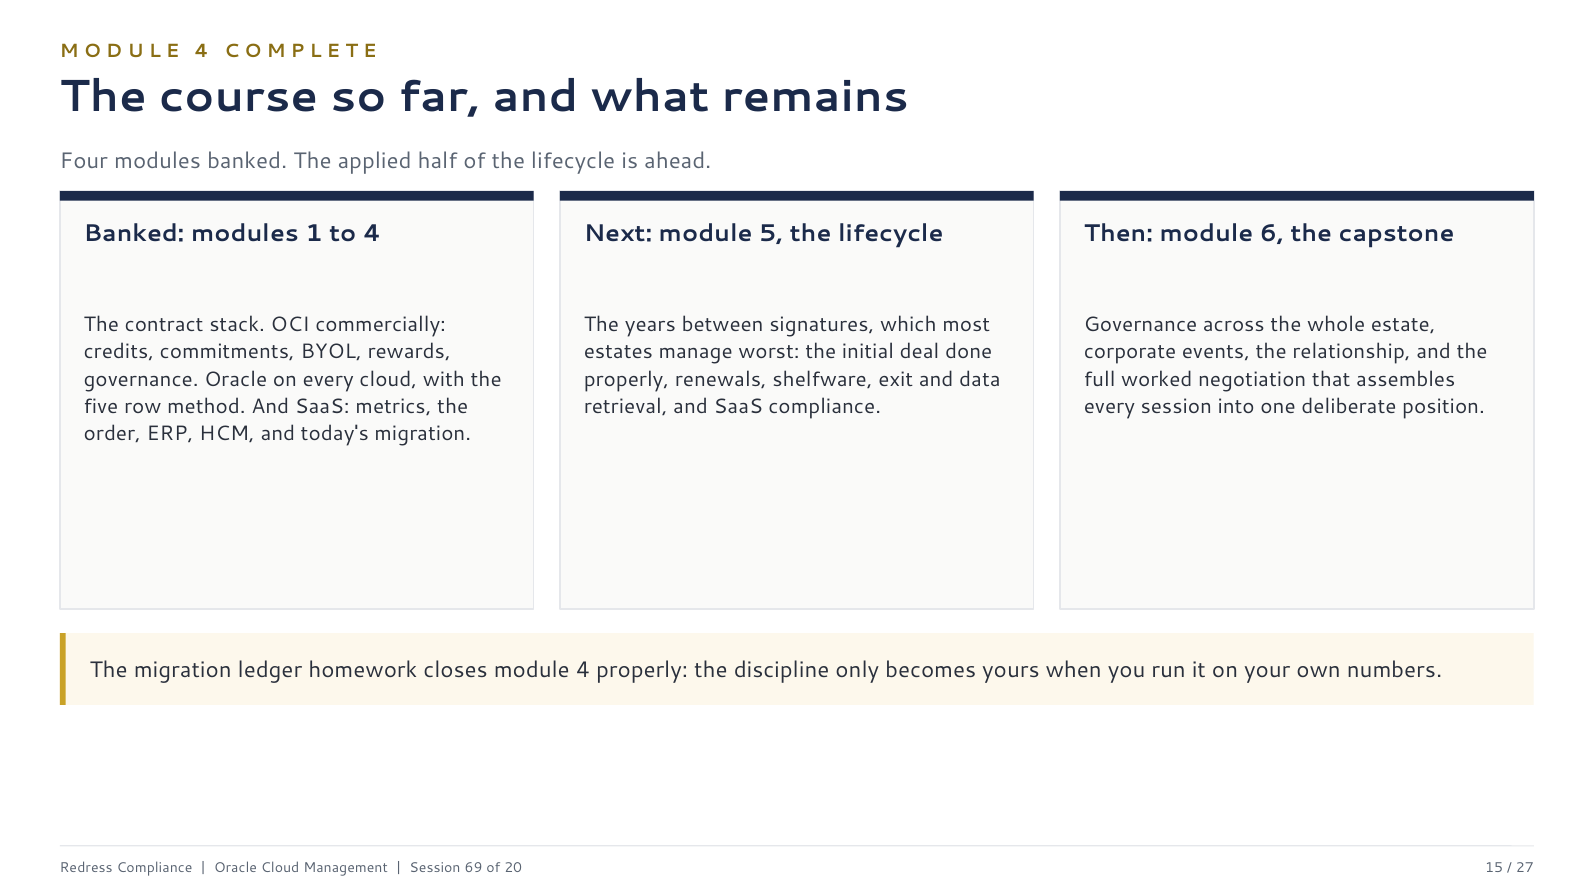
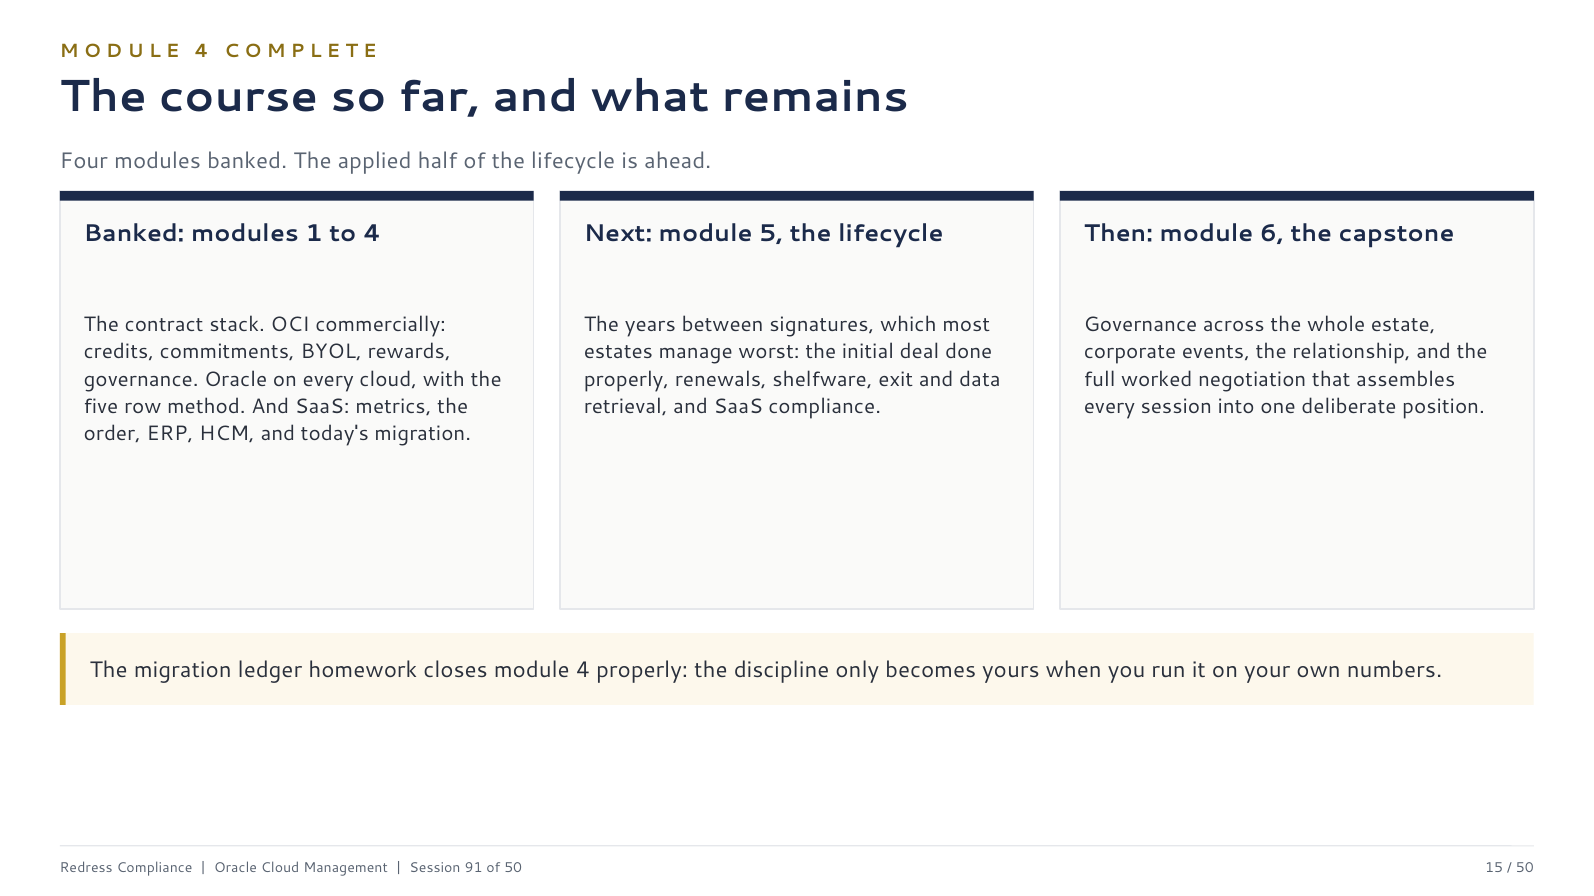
69: 69 -> 91
of 20: 20 -> 50
27 at (1525, 869): 27 -> 50
